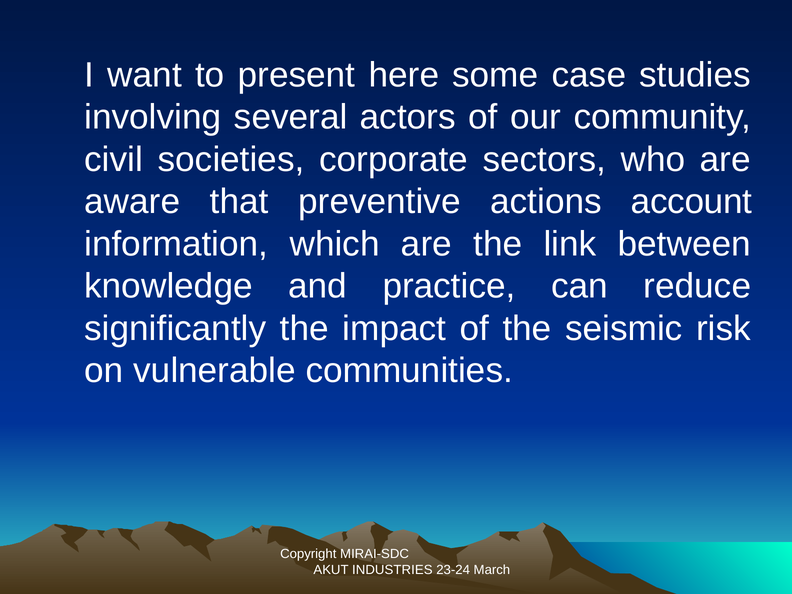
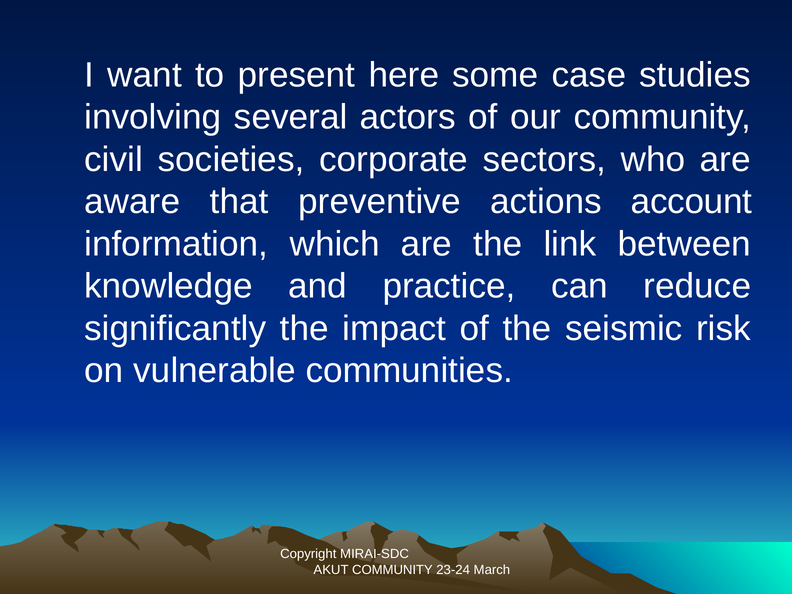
AKUT INDUSTRIES: INDUSTRIES -> COMMUNITY
